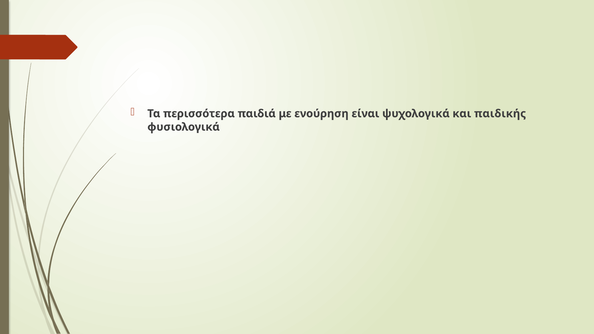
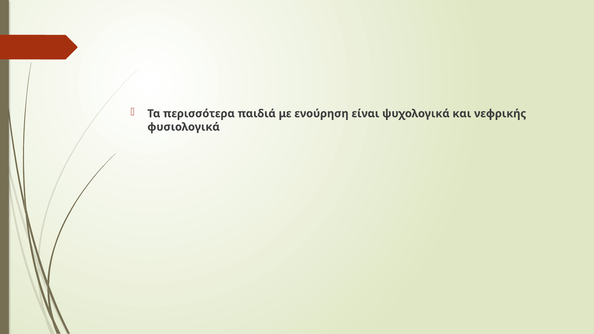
παιδικής: παιδικής -> νεφρικής
